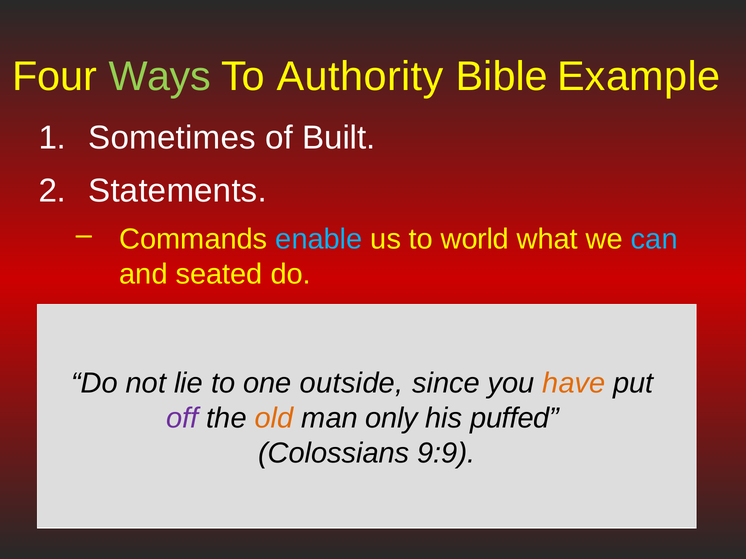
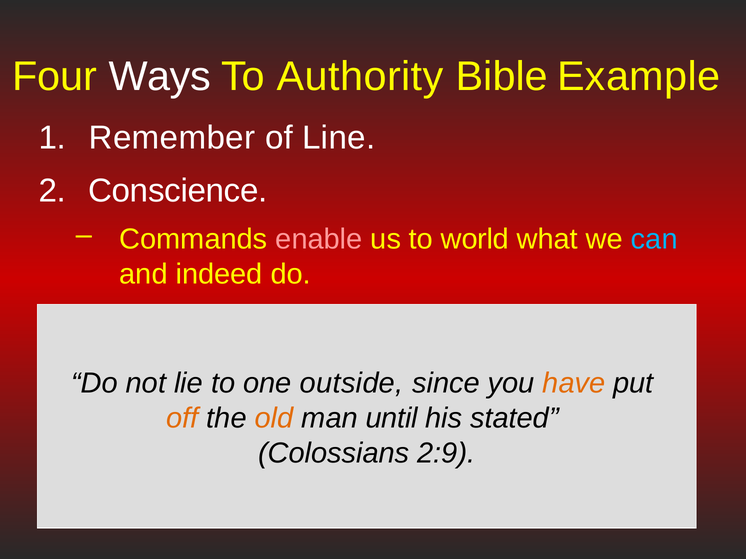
Ways colour: light green -> white
Sometimes: Sometimes -> Remember
Built: Built -> Line
Statements: Statements -> Conscience
enable colour: light blue -> pink
seated: seated -> indeed
off colour: purple -> orange
only: only -> until
puffed: puffed -> stated
9:9: 9:9 -> 2:9
